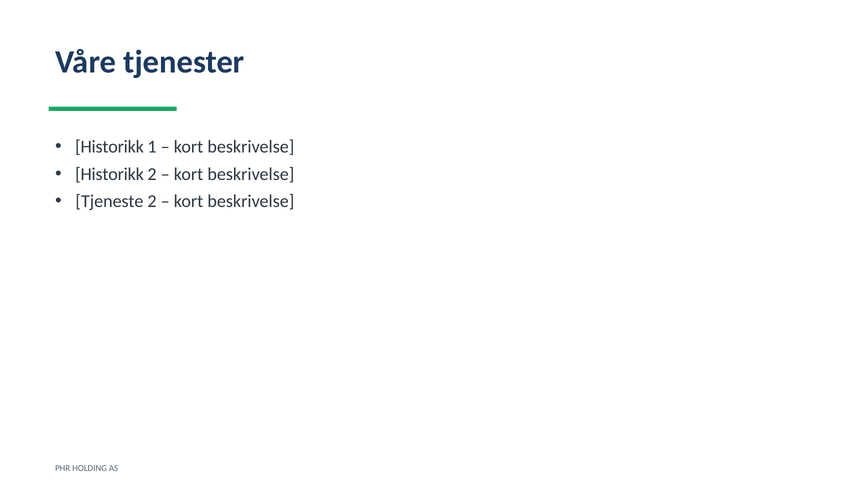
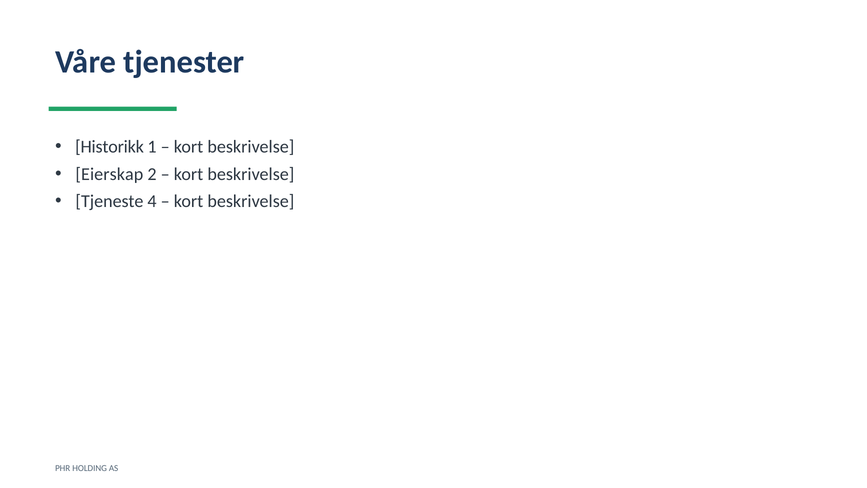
Historikk at (110, 174): Historikk -> Eierskap
Tjeneste 2: 2 -> 4
